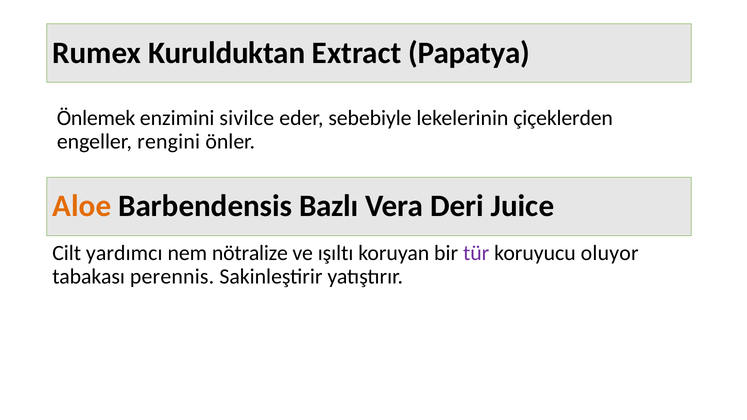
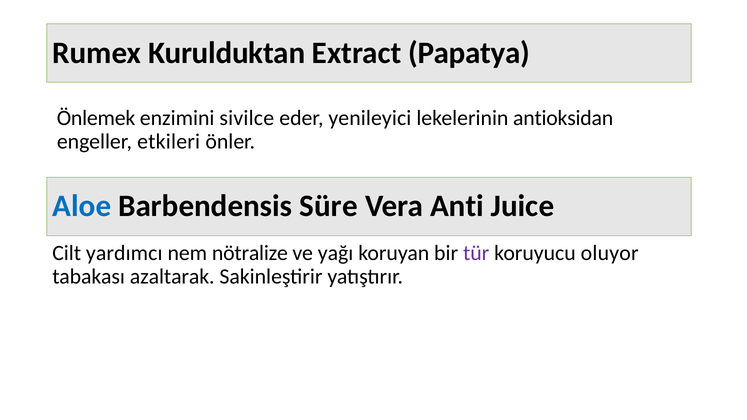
sebebiyle: sebebiyle -> yenileyici
çiçeklerden: çiçeklerden -> antioksidan
rengini: rengini -> etkileri
Aloe colour: orange -> blue
Bazlı: Bazlı -> Süre
Deri: Deri -> Anti
ışıltı: ışıltı -> yağı
perennis: perennis -> azaltarak
